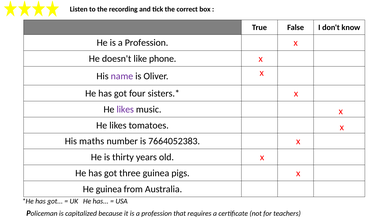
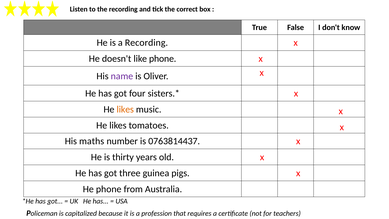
He is a Profession: Profession -> Recording
likes at (125, 109) colour: purple -> orange
7664052383: 7664052383 -> 0763814437
He guinea: guinea -> phone
